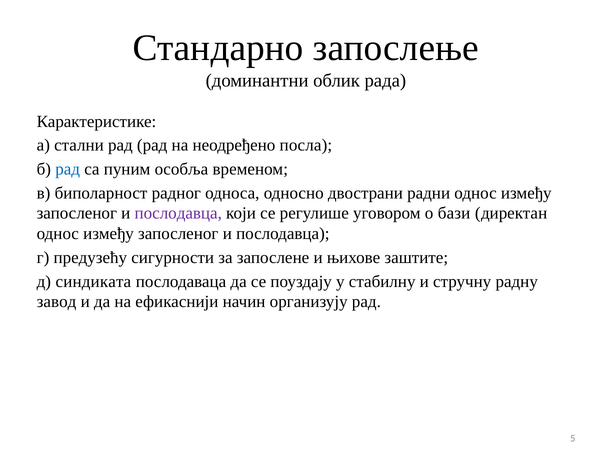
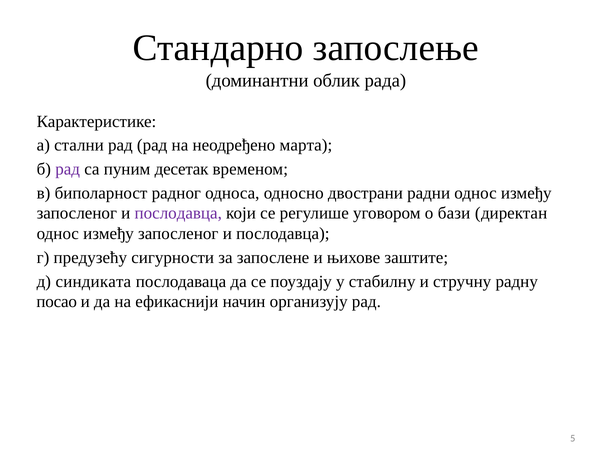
посла: посла -> марта
рад at (68, 169) colour: blue -> purple
особља: особља -> десетак
завод: завод -> посао
